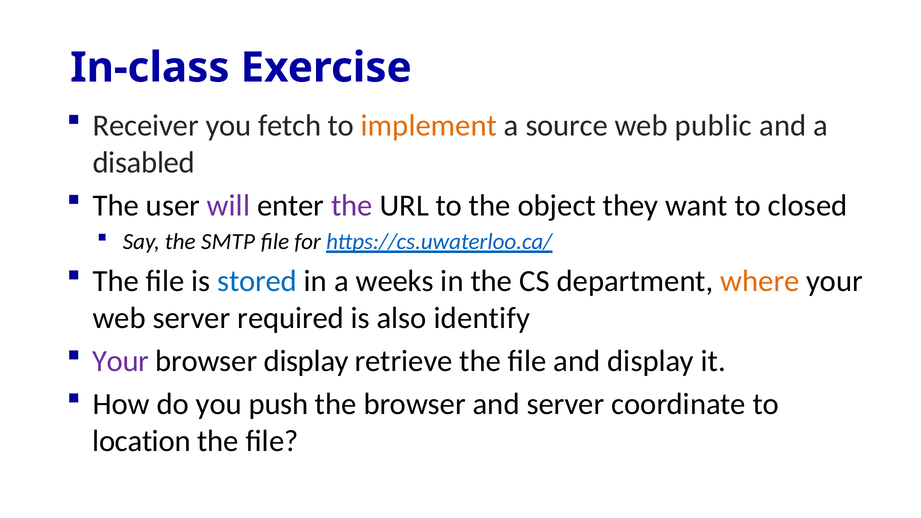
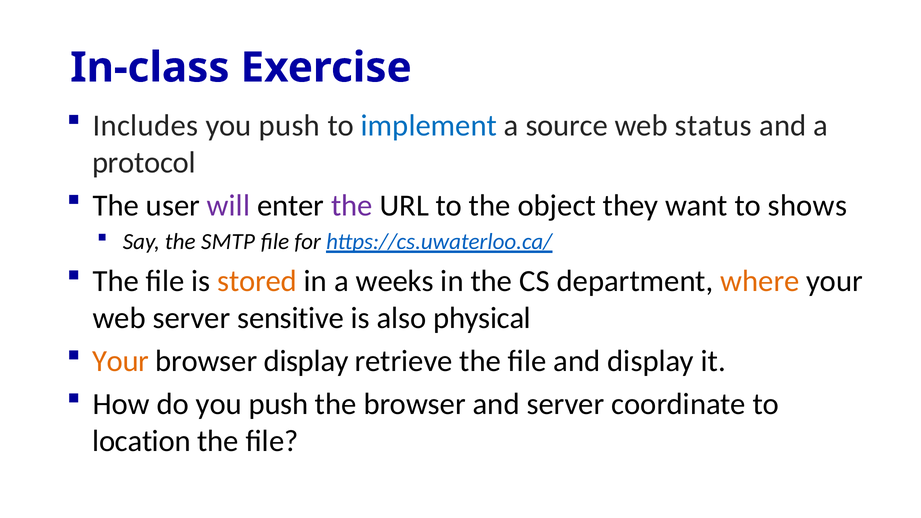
Receiver: Receiver -> Includes
fetch at (290, 126): fetch -> push
implement colour: orange -> blue
public: public -> status
disabled: disabled -> protocol
closed: closed -> shows
stored colour: blue -> orange
required: required -> sensitive
identify: identify -> physical
Your at (121, 361) colour: purple -> orange
